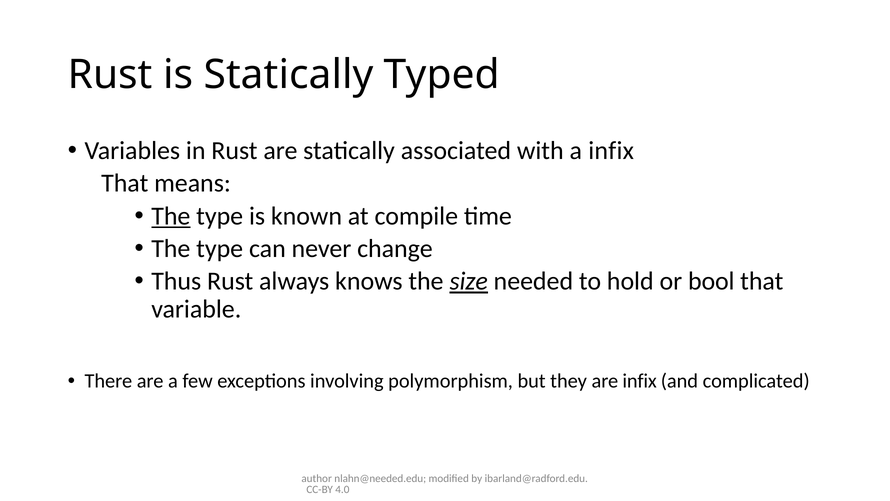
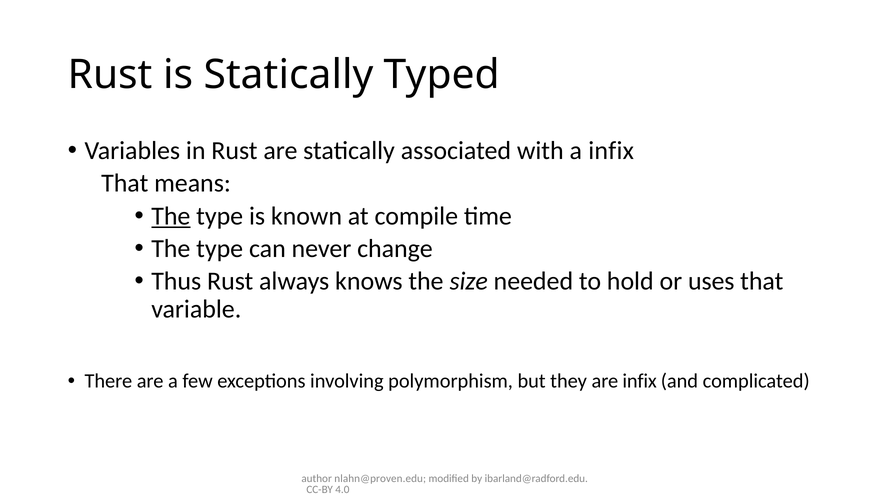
size underline: present -> none
bool: bool -> uses
nlahn@needed.edu: nlahn@needed.edu -> nlahn@proven.edu
